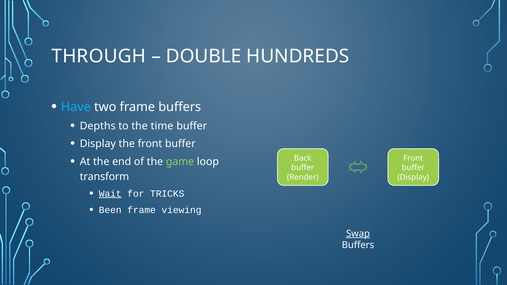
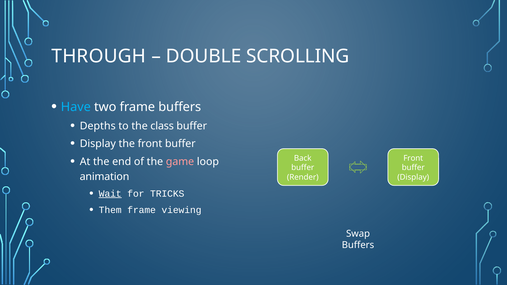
HUNDREDS: HUNDREDS -> SCROLLING
time: time -> class
game colour: light green -> pink
transform: transform -> animation
Been: Been -> Them
Swap underline: present -> none
